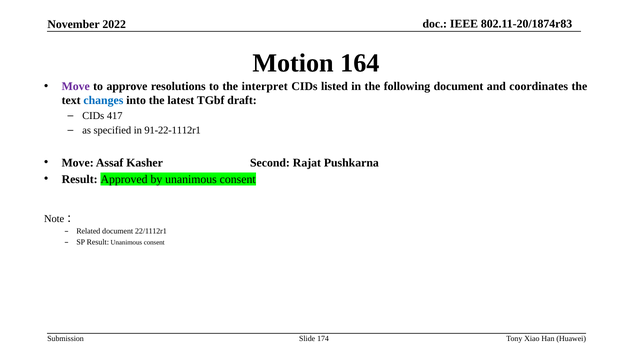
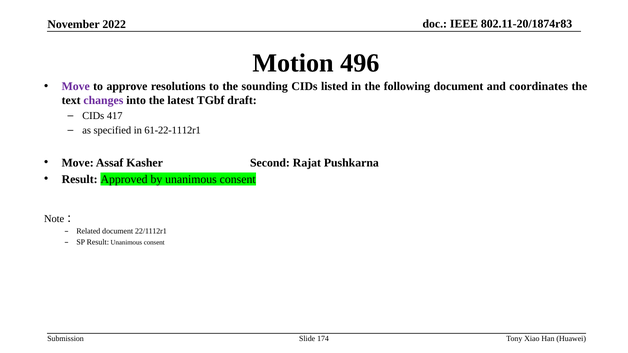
164: 164 -> 496
interpret: interpret -> sounding
changes colour: blue -> purple
91-22-1112r1: 91-22-1112r1 -> 61-22-1112r1
